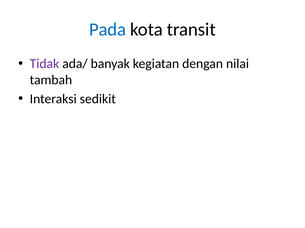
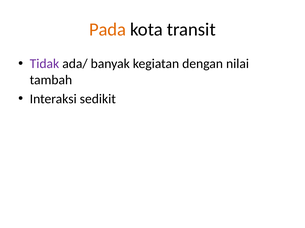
Pada colour: blue -> orange
